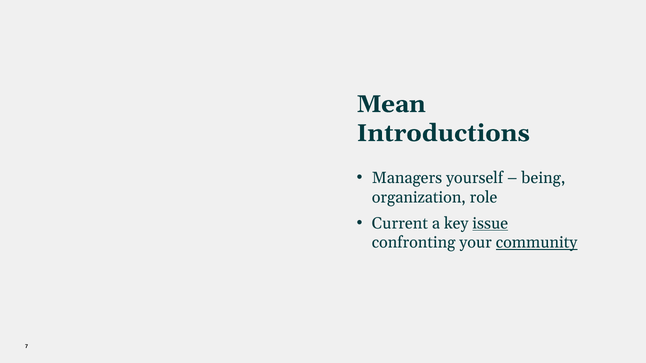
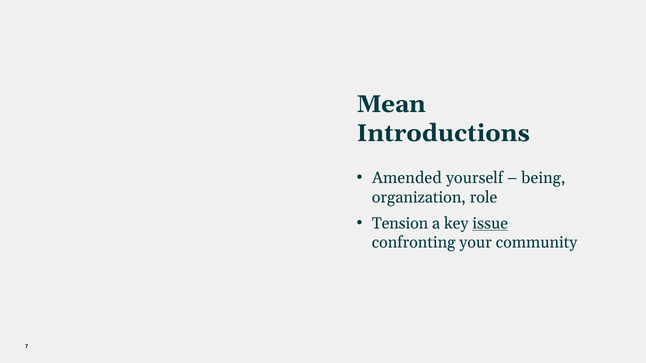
Managers: Managers -> Amended
Current: Current -> Tension
community underline: present -> none
